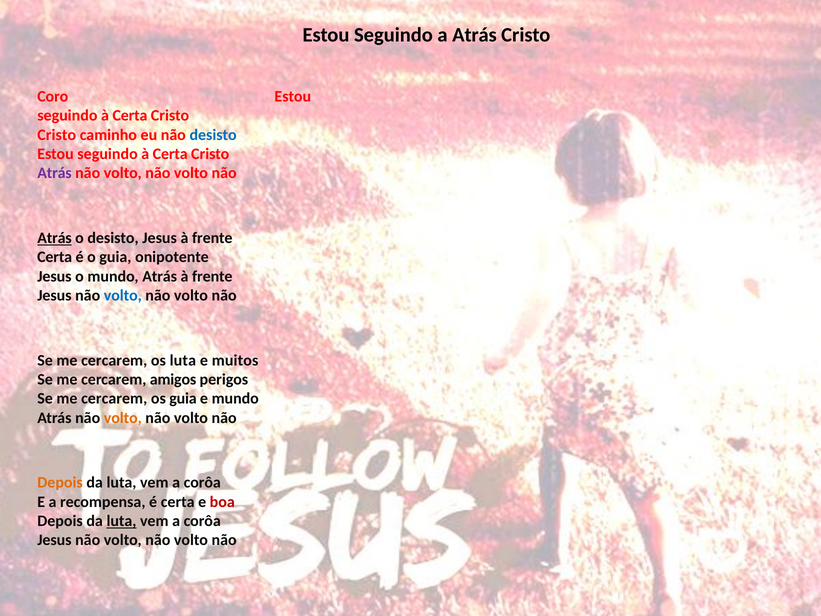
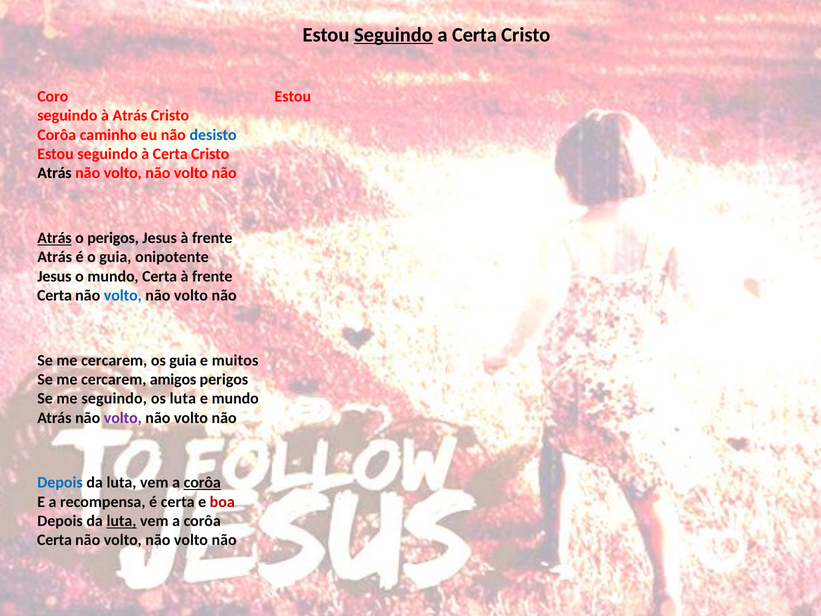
Seguindo at (393, 35) underline: none -> present
a Atrás: Atrás -> Certa
Certa at (130, 116): Certa -> Atrás
Cristo at (57, 135): Cristo -> Corôa
Atrás at (54, 173) colour: purple -> black
o desisto: desisto -> perigos
Certa at (55, 257): Certa -> Atrás
o mundo Atrás: Atrás -> Certa
Jesus at (54, 295): Jesus -> Certa
os luta: luta -> guia
cercarem at (114, 399): cercarem -> seguindo
os guia: guia -> luta
volto at (123, 418) colour: orange -> purple
Depois at (60, 482) colour: orange -> blue
corôa at (202, 482) underline: none -> present
Jesus at (54, 540): Jesus -> Certa
